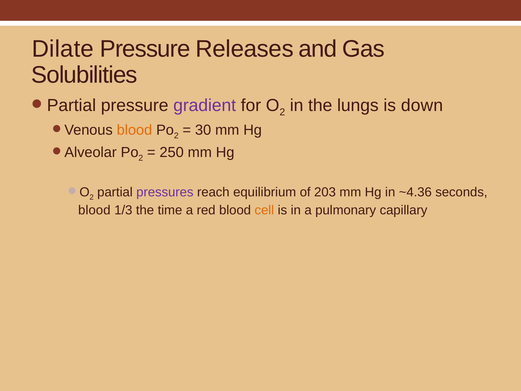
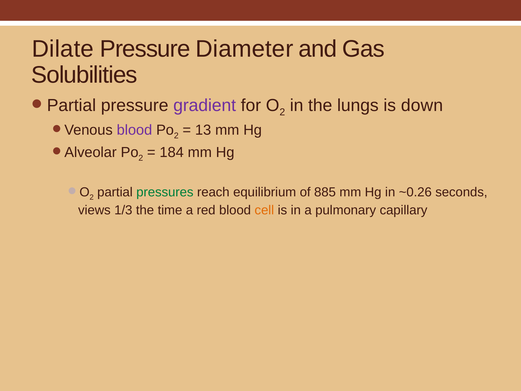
Releases: Releases -> Diameter
blood at (134, 130) colour: orange -> purple
30: 30 -> 13
250: 250 -> 184
pressures colour: purple -> green
203: 203 -> 885
~4.36: ~4.36 -> ~0.26
blood at (94, 210): blood -> views
